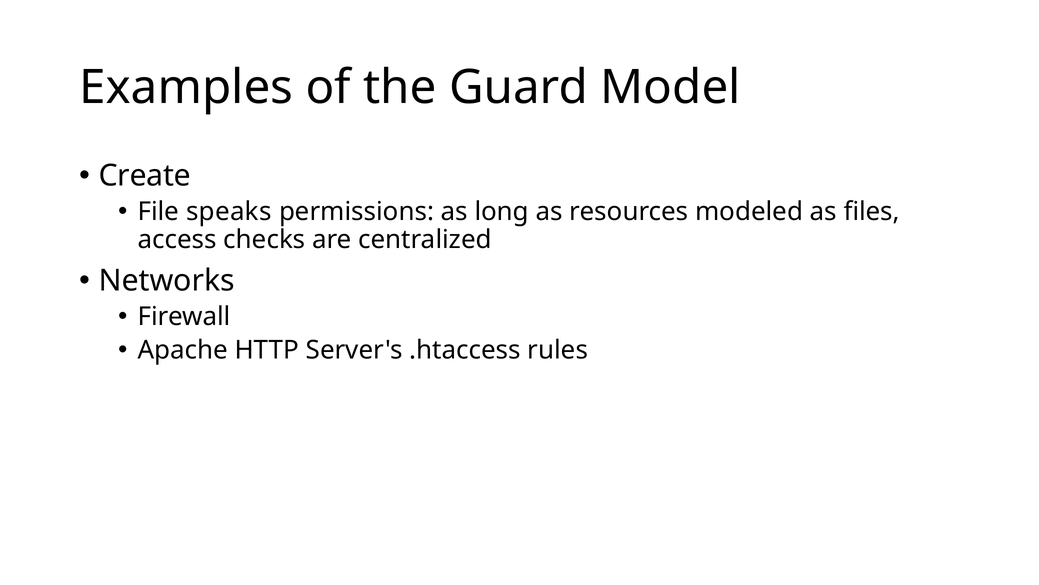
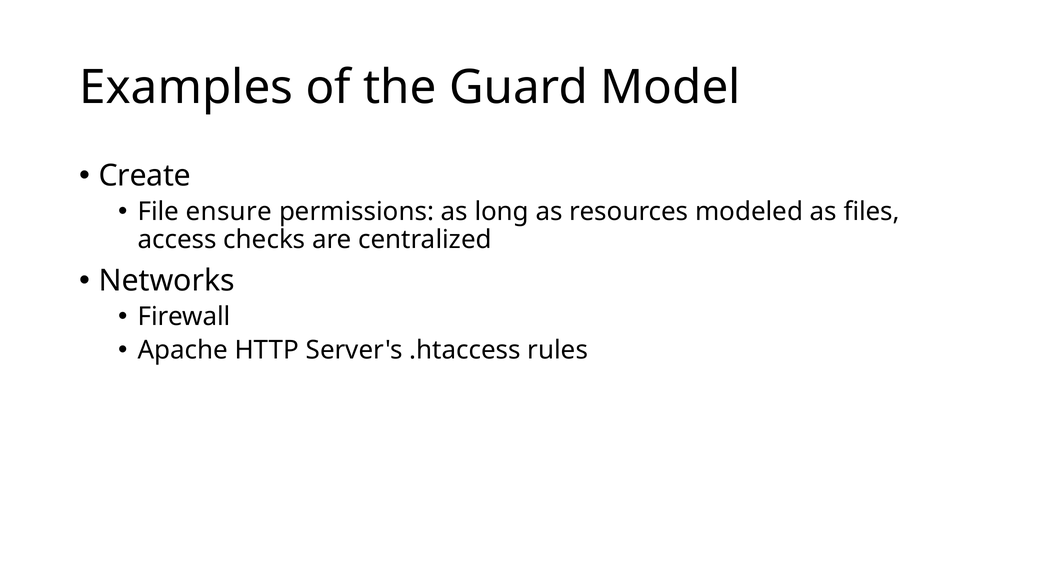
speaks: speaks -> ensure
